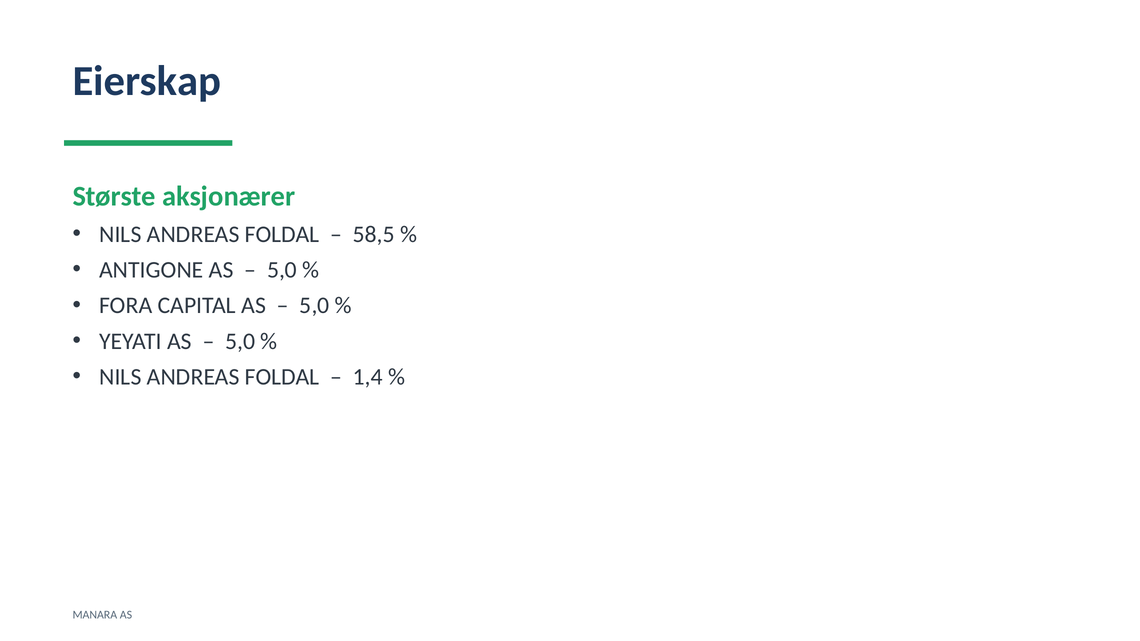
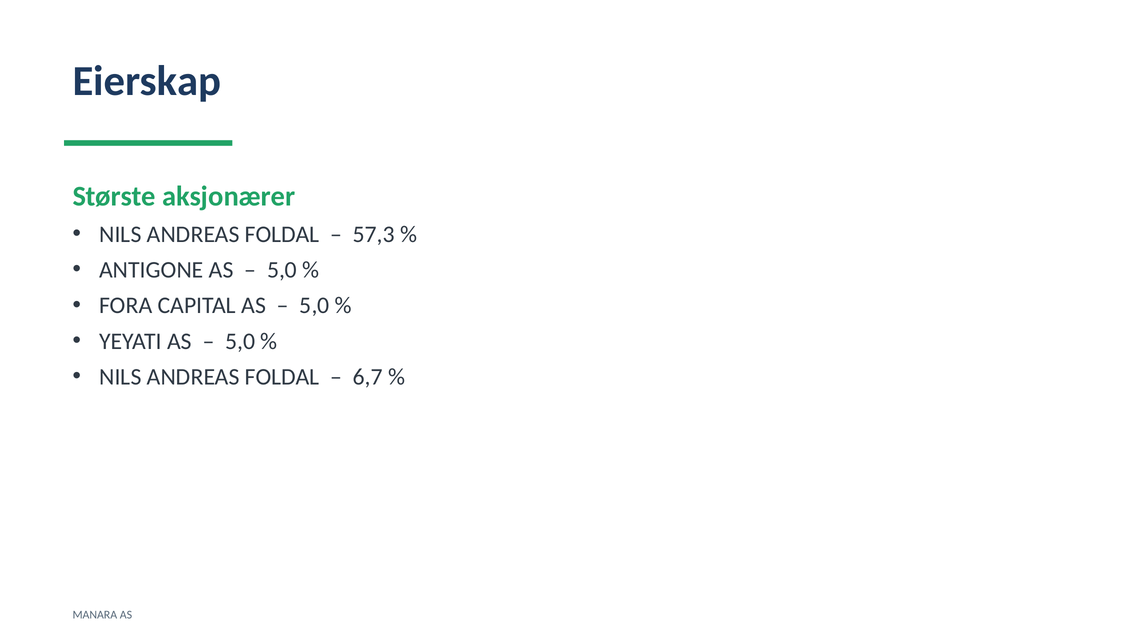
58,5: 58,5 -> 57,3
1,4: 1,4 -> 6,7
